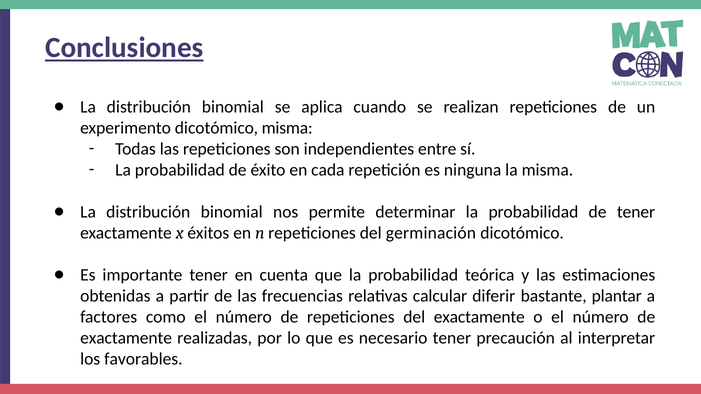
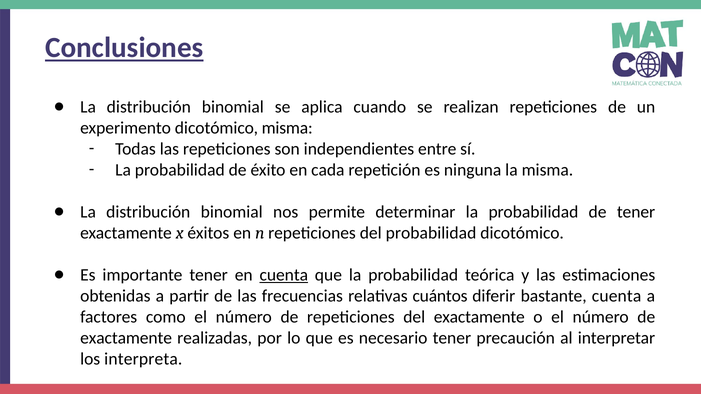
del germinación: germinación -> probabilidad
cuenta at (284, 275) underline: none -> present
calcular: calcular -> cuántos
bastante plantar: plantar -> cuenta
favorables: favorables -> interpreta
